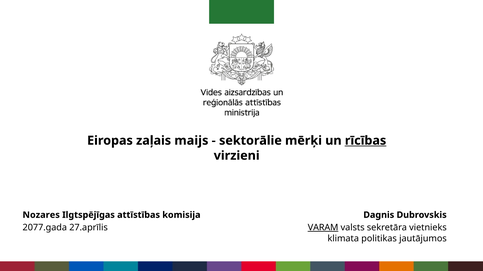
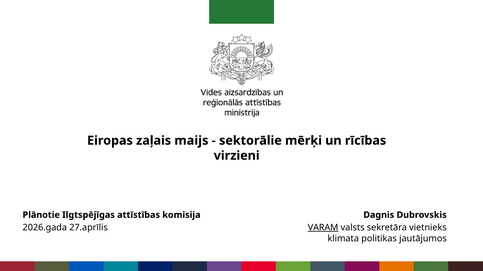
rīcības underline: present -> none
Nozares: Nozares -> Plānotie
2077.gada: 2077.gada -> 2026.gada
